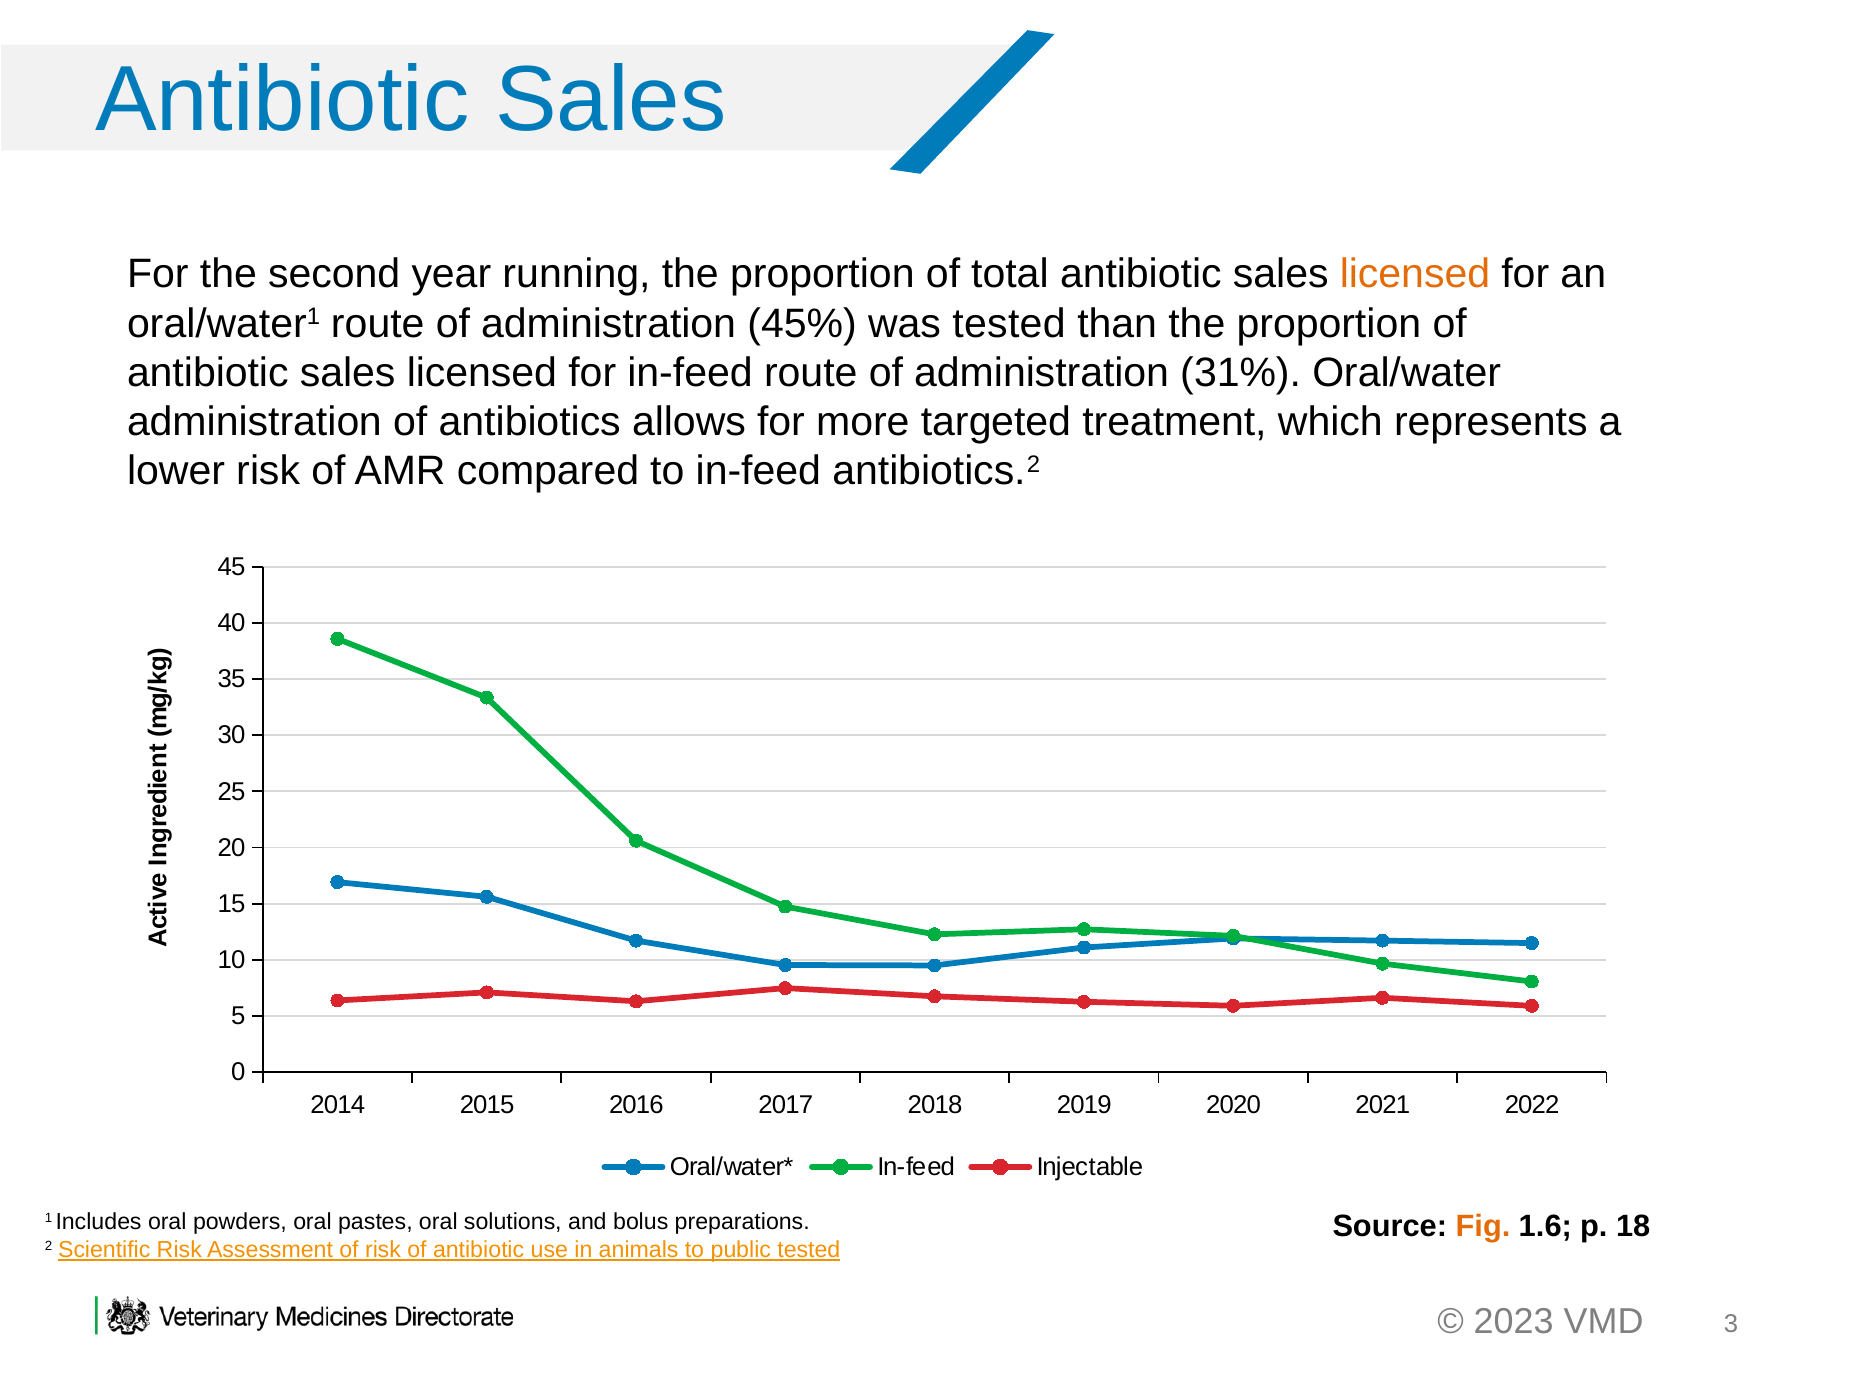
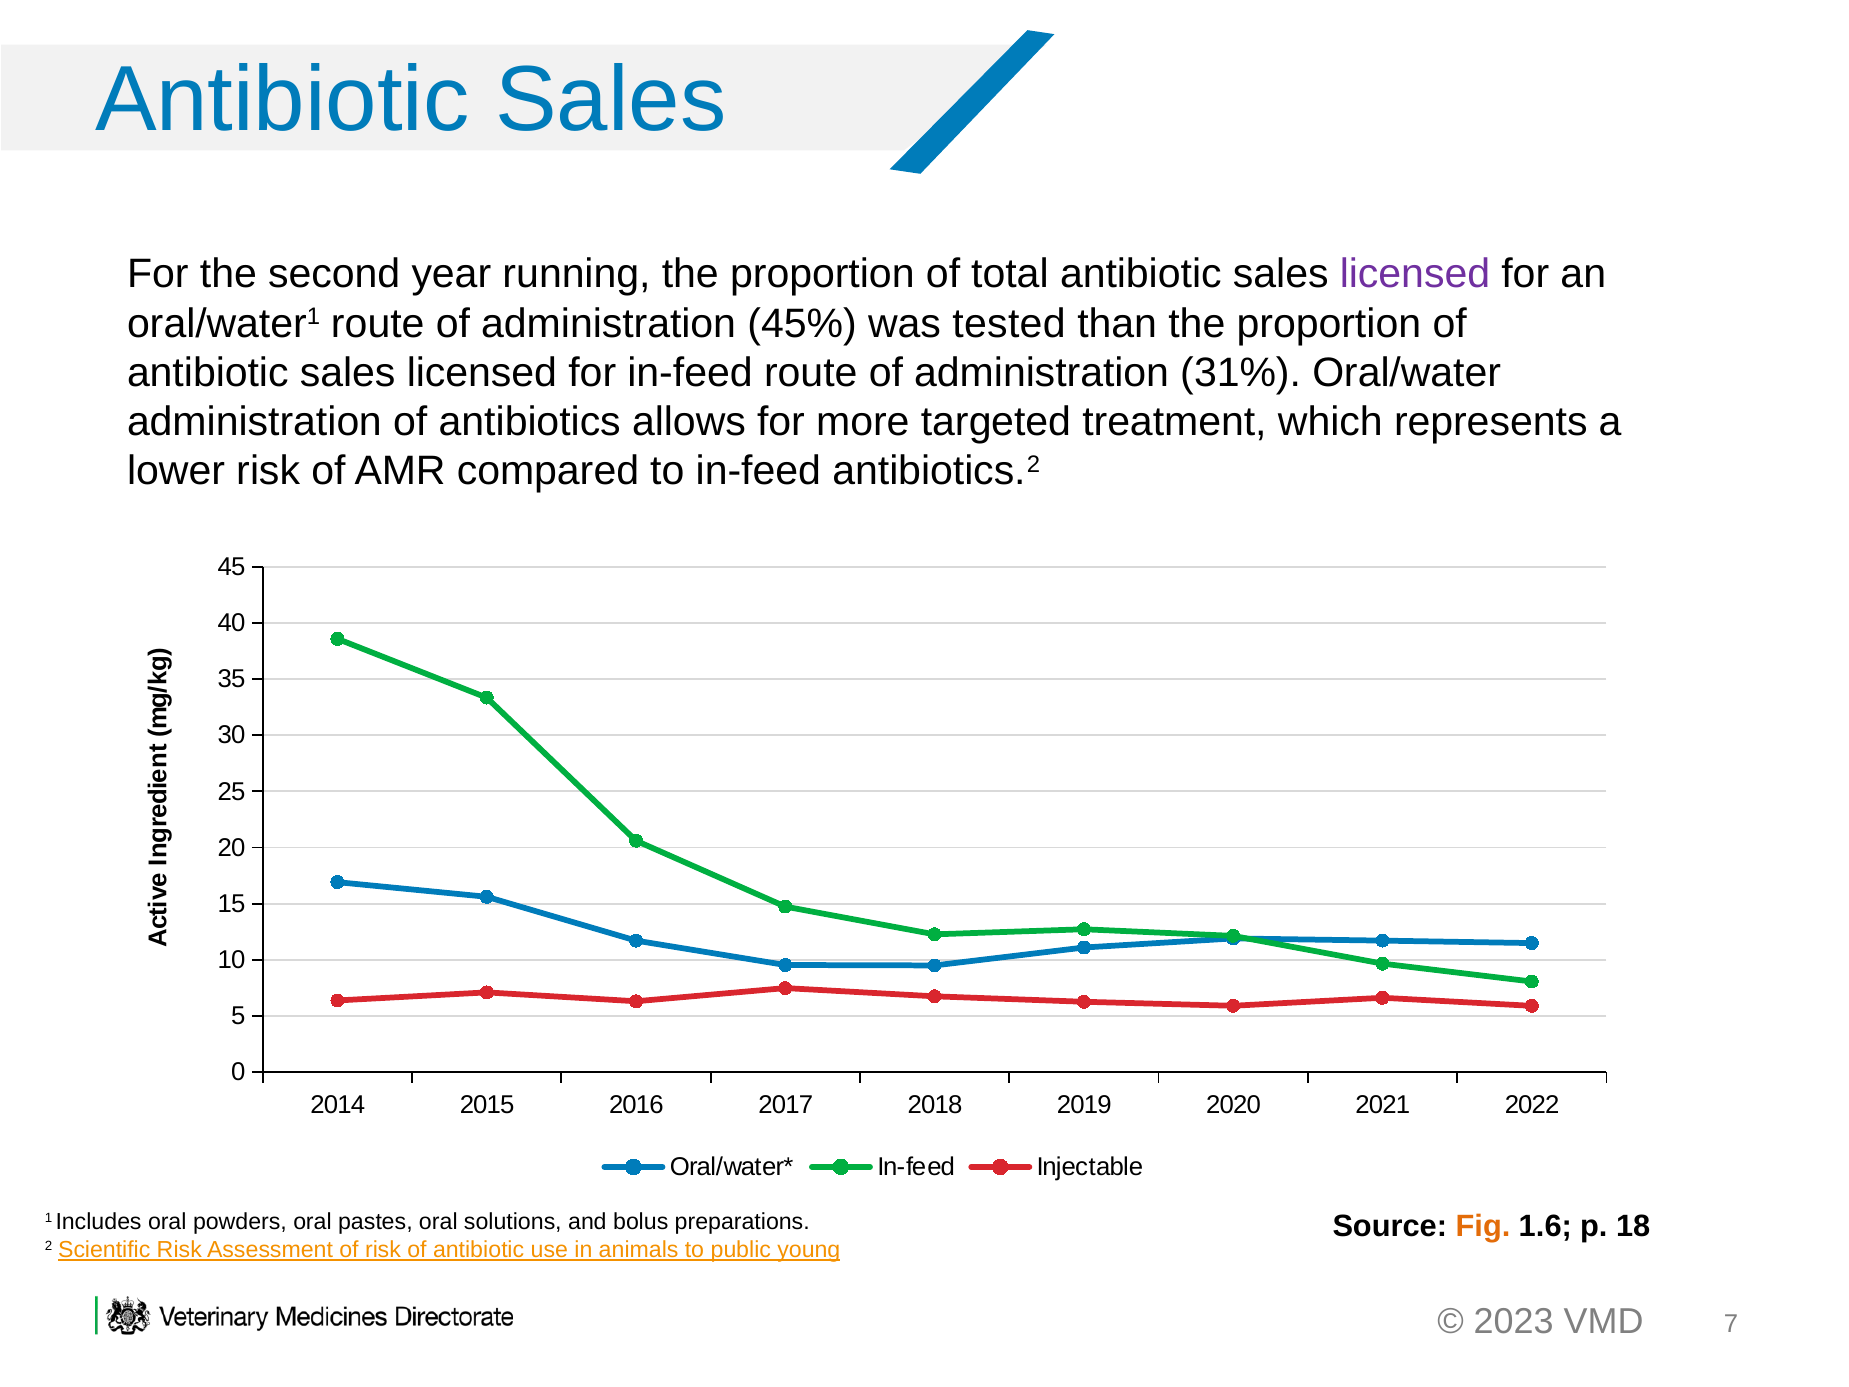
licensed at (1415, 274) colour: orange -> purple
public tested: tested -> young
3: 3 -> 7
